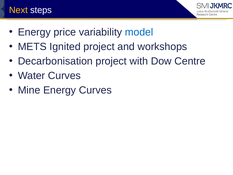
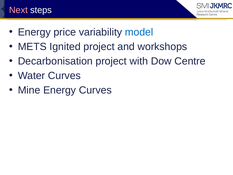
Next colour: yellow -> pink
